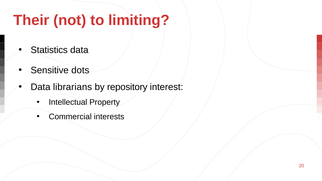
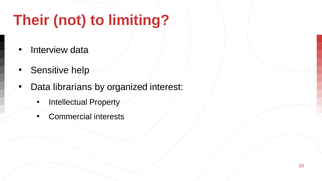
Statistics: Statistics -> Interview
dots: dots -> help
repository: repository -> organized
